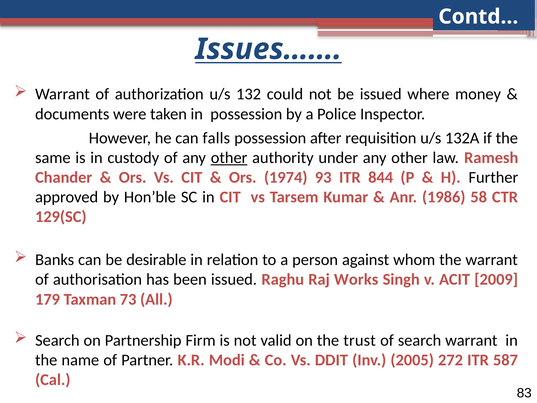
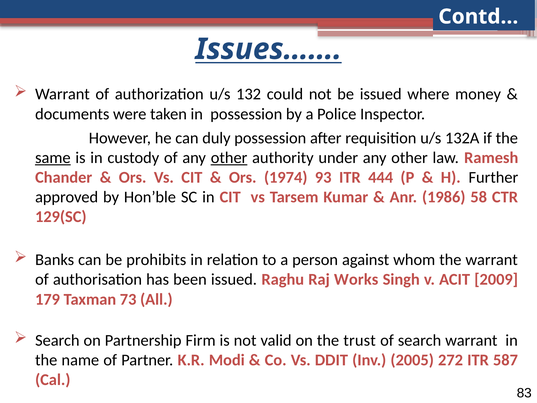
falls: falls -> duly
same underline: none -> present
844: 844 -> 444
desirable: desirable -> prohibits
